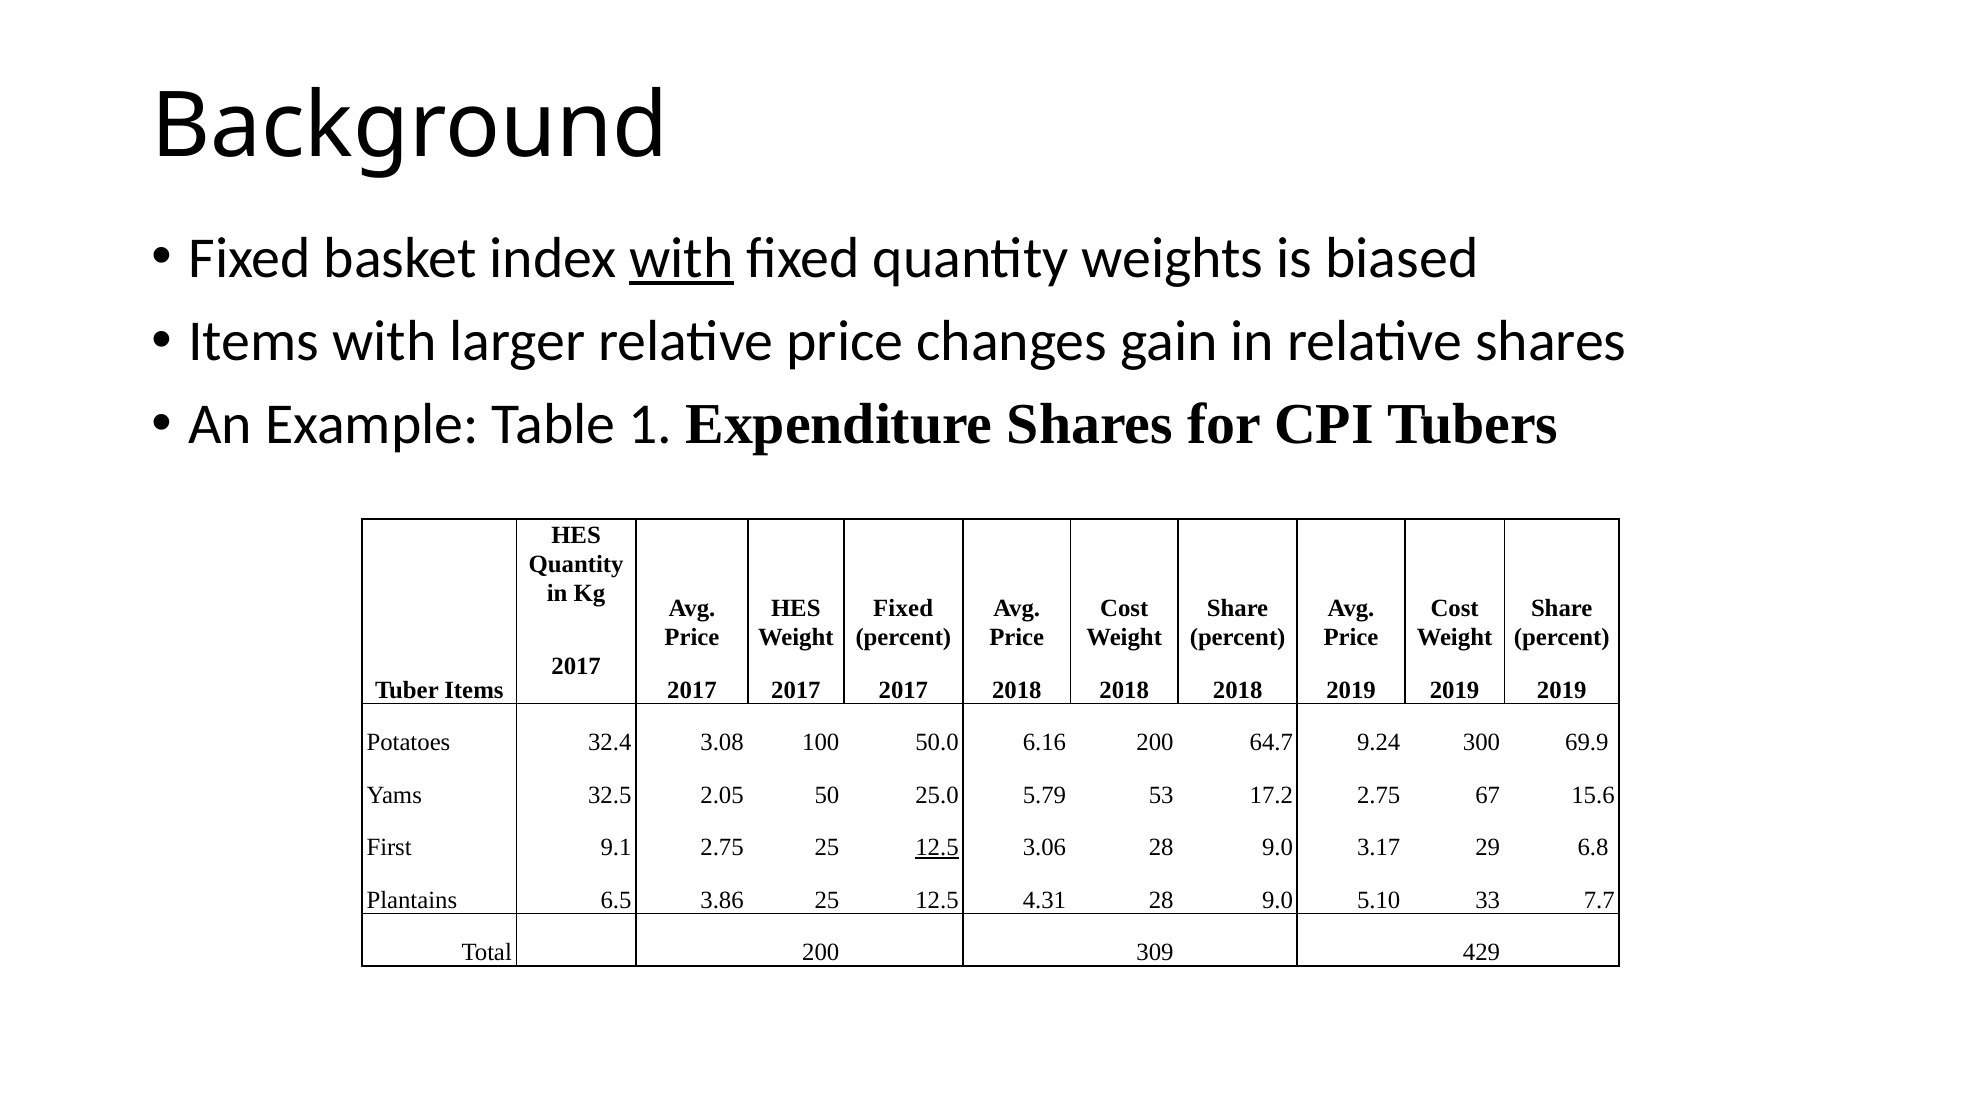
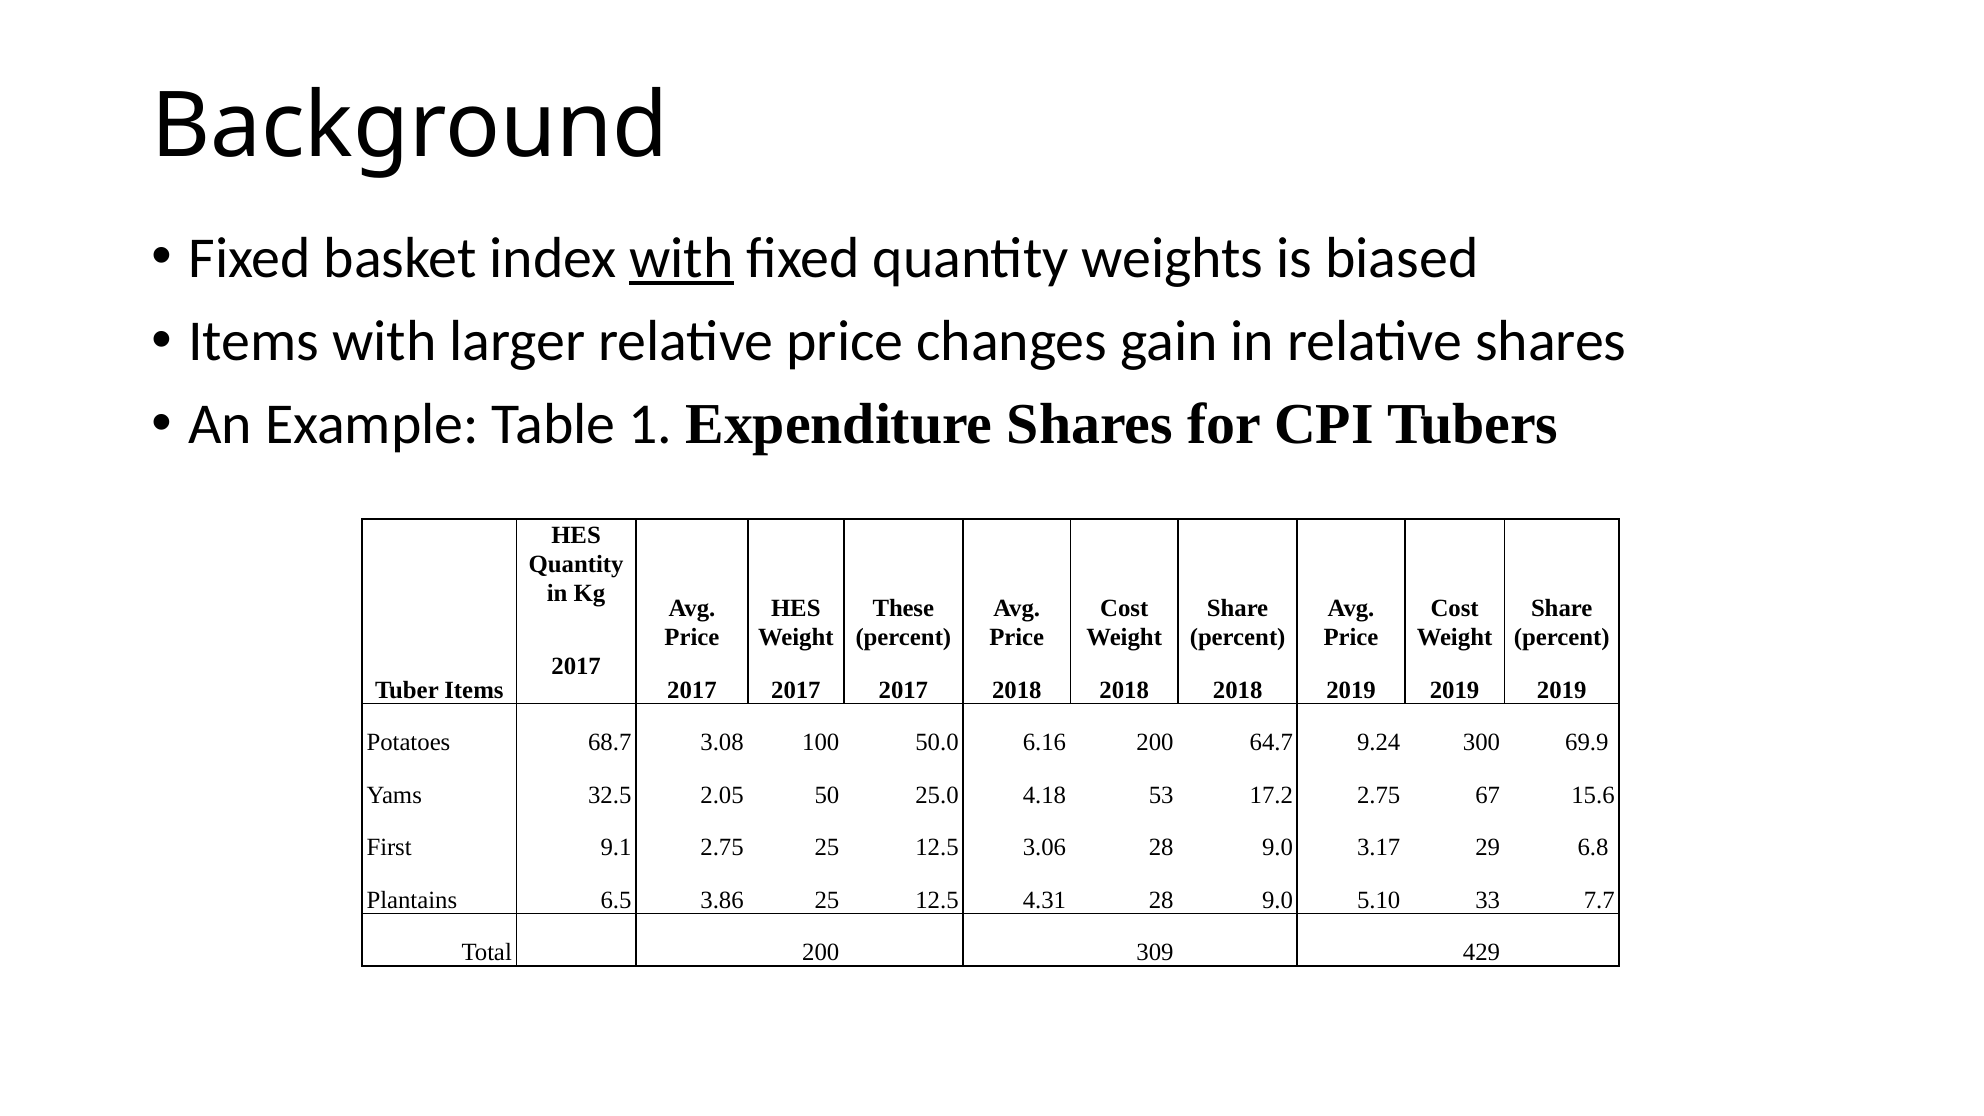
Fixed at (903, 608): Fixed -> These
32.4: 32.4 -> 68.7
5.79: 5.79 -> 4.18
12.5 at (937, 847) underline: present -> none
